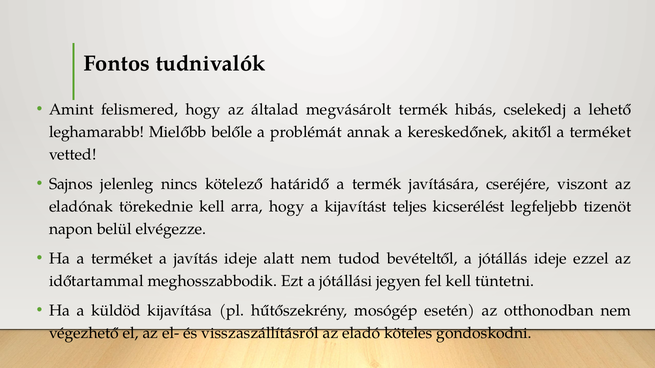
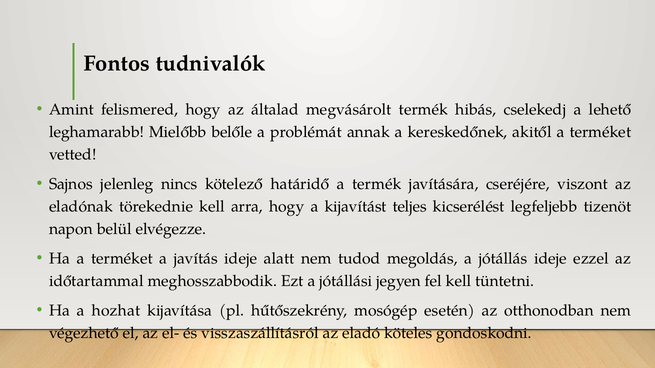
bevételtől: bevételtől -> megoldás
küldöd: küldöd -> hozhat
